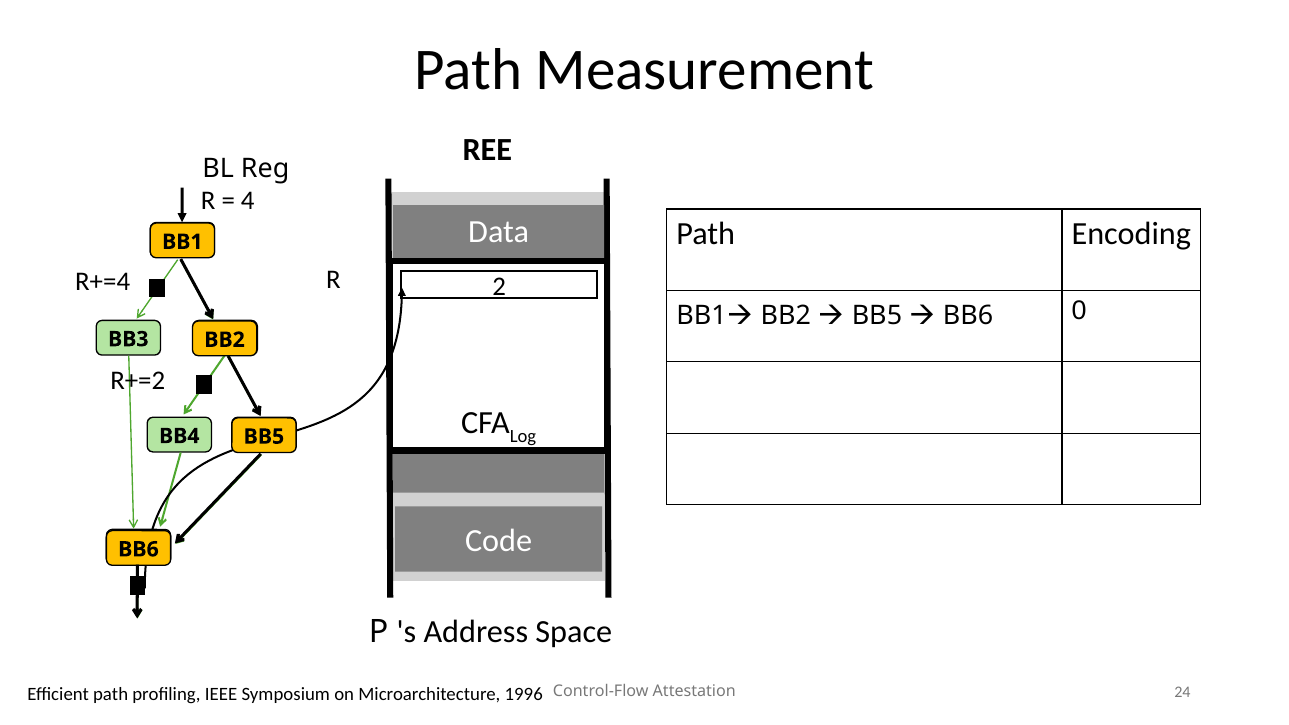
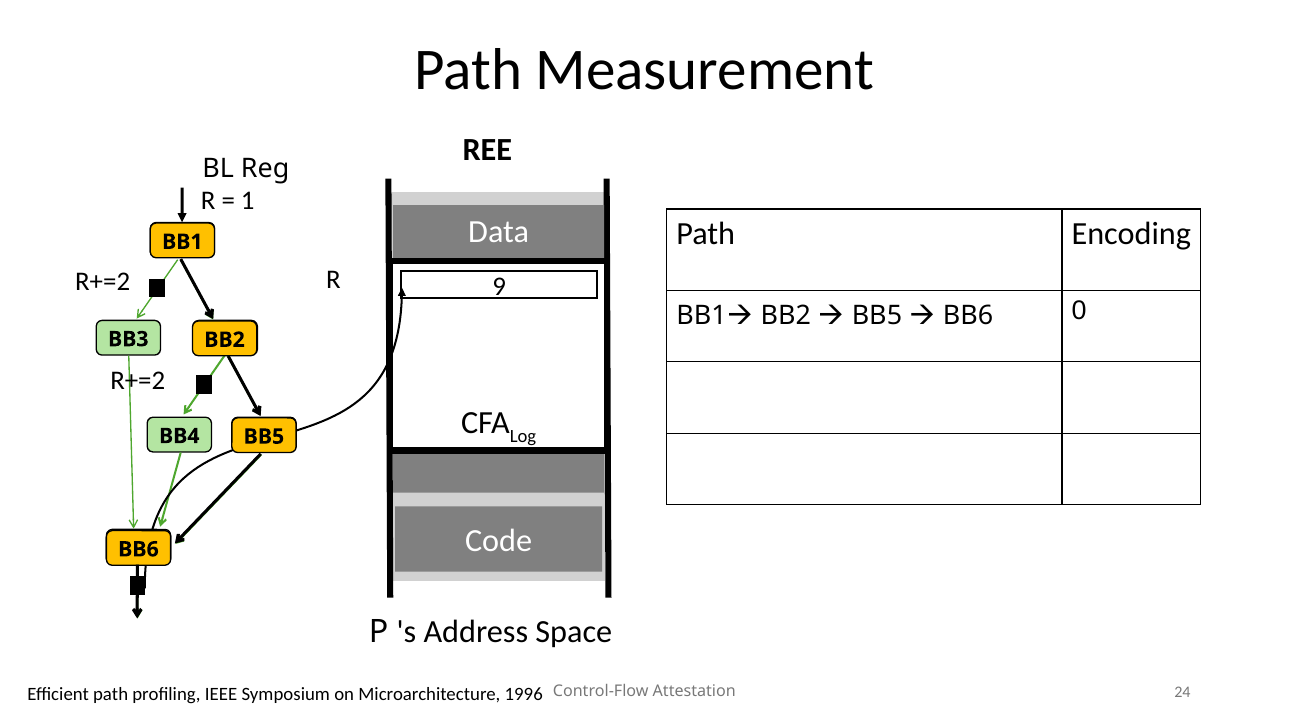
4: 4 -> 1
2: 2 -> 9
R+=4 at (103, 282): R+=4 -> R+=2
